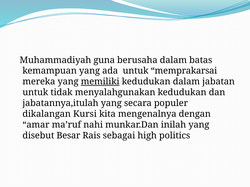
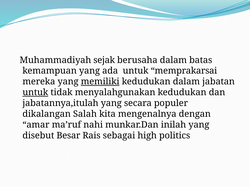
guna: guna -> sejak
untuk at (35, 93) underline: none -> present
Kursi: Kursi -> Salah
